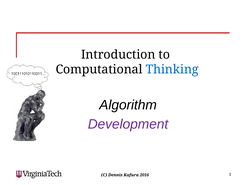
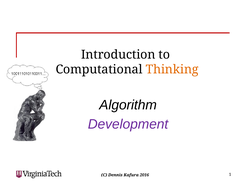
Thinking colour: blue -> orange
